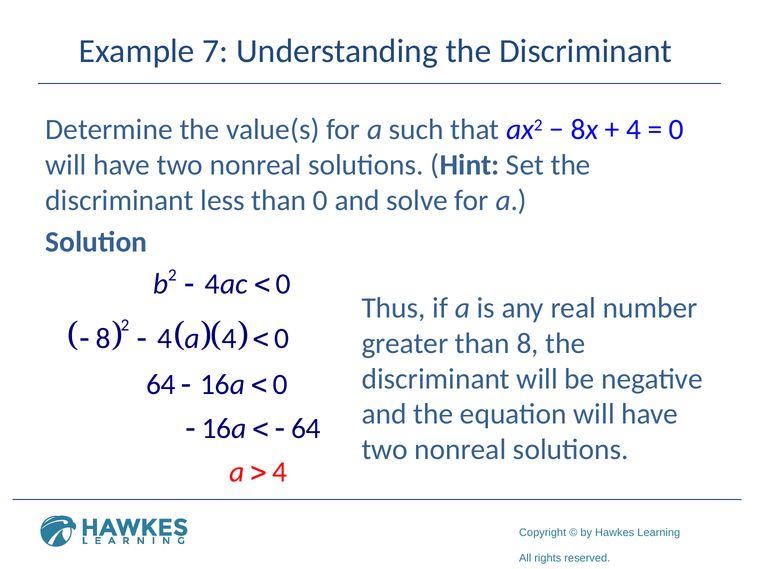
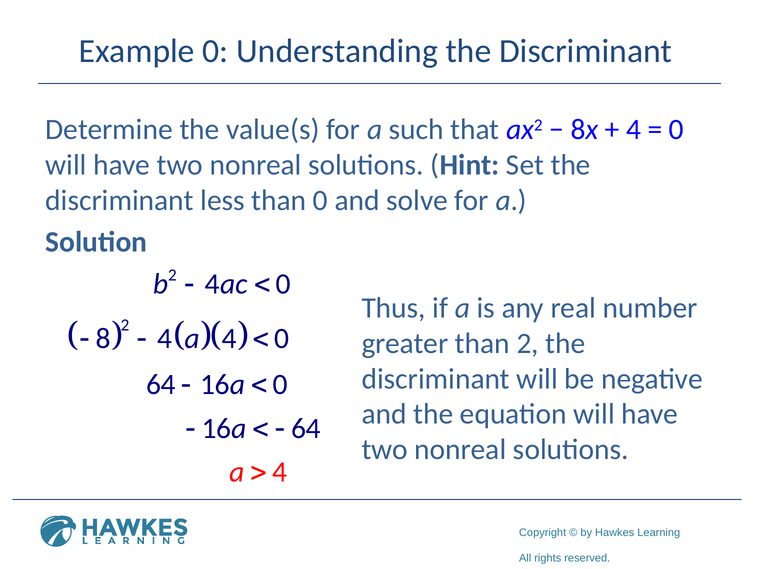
Example 7: 7 -> 0
than 8: 8 -> 2
